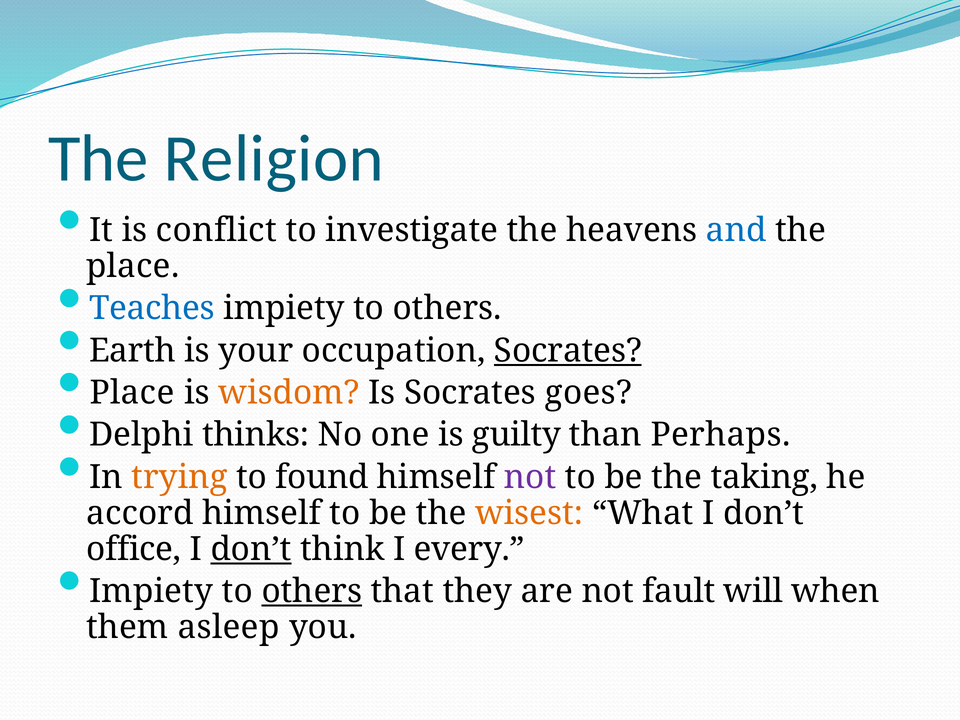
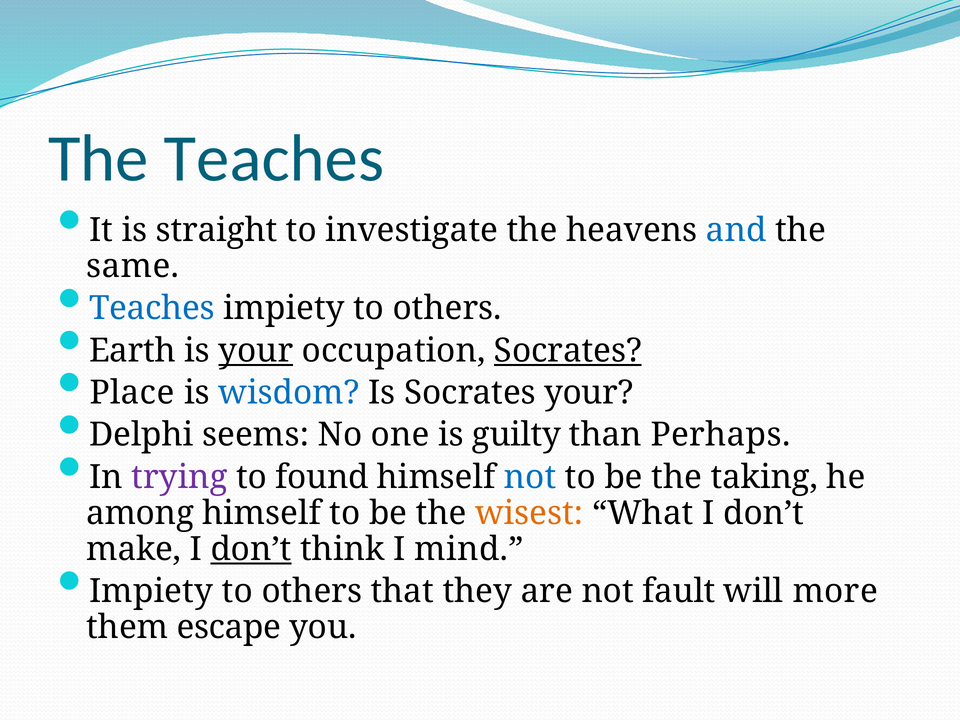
The Religion: Religion -> Teaches
conflict: conflict -> straight
place at (133, 266): place -> same
your at (256, 351) underline: none -> present
wisdom colour: orange -> blue
Socrates goes: goes -> your
thinks: thinks -> seems
trying colour: orange -> purple
not at (530, 477) colour: purple -> blue
accord: accord -> among
office: office -> make
every: every -> mind
others at (312, 591) underline: present -> none
when: when -> more
asleep: asleep -> escape
